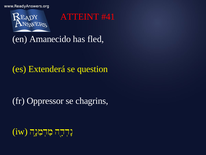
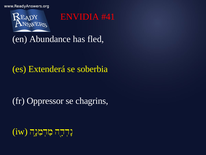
ATTEINT: ATTEINT -> ENVIDIA
Amanecido: Amanecido -> Abundance
question: question -> soberbia
